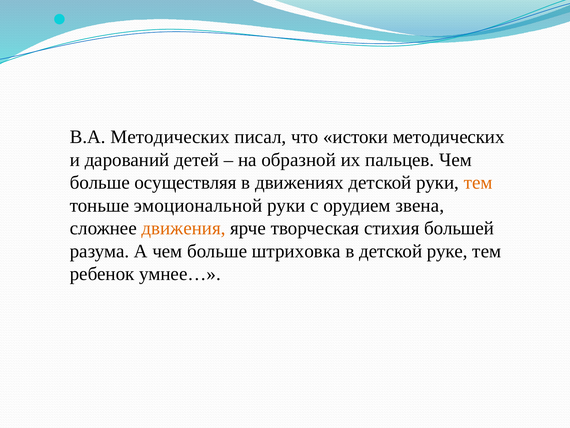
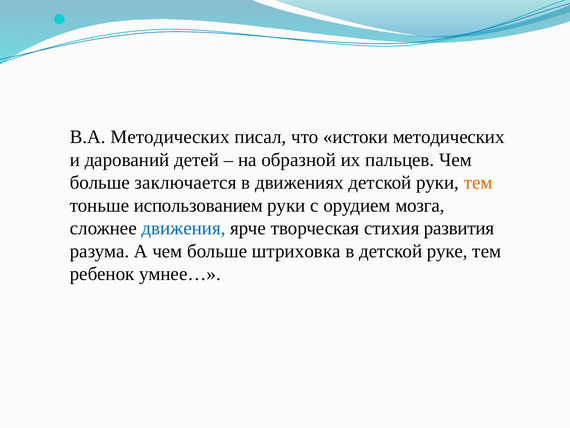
осуществляя: осуществляя -> заключается
эмоциональной: эмоциональной -> использованием
звена: звена -> мозга
движения colour: orange -> blue
большей: большей -> развития
